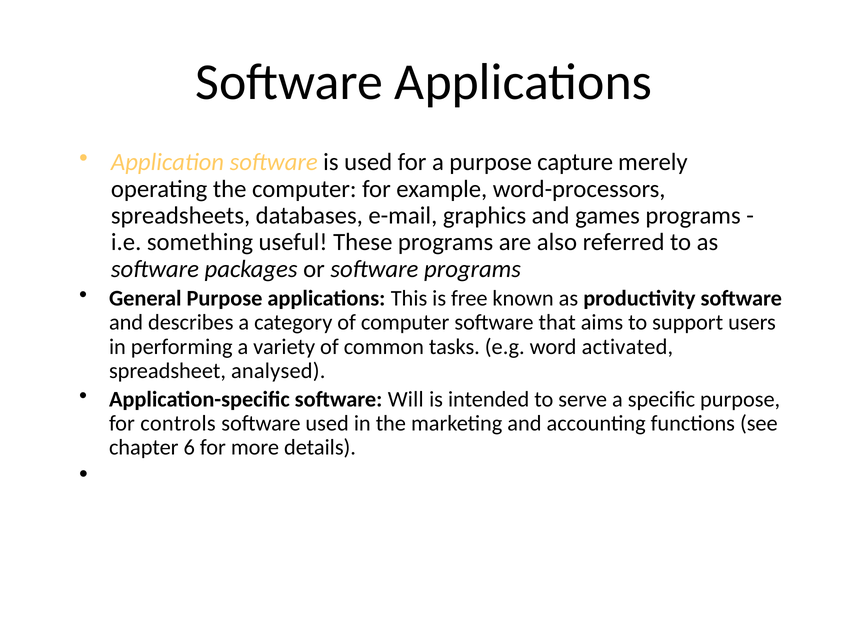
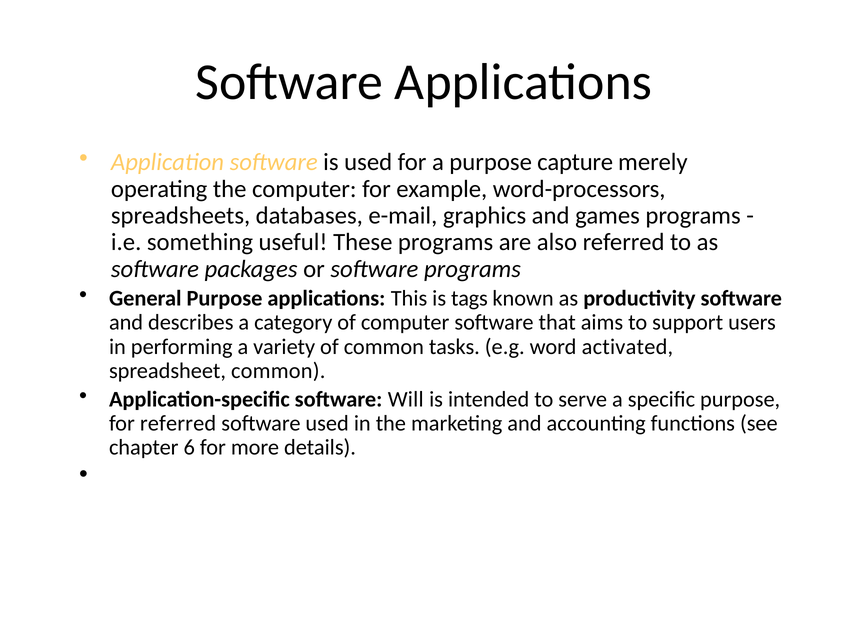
free: free -> tags
spreadsheet analysed: analysed -> common
for controls: controls -> referred
